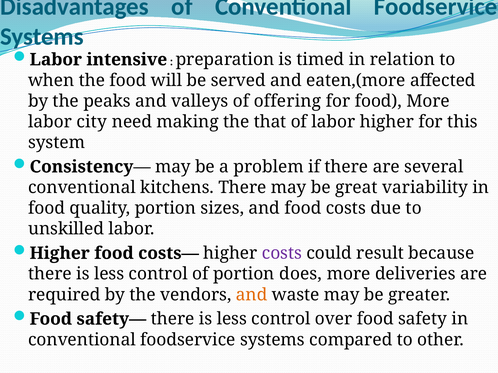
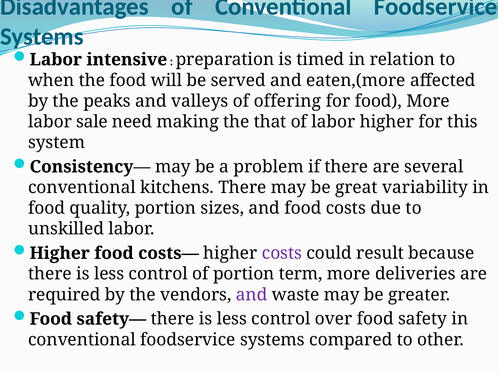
city: city -> sale
does: does -> term
and at (252, 295) colour: orange -> purple
